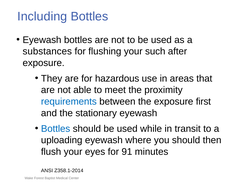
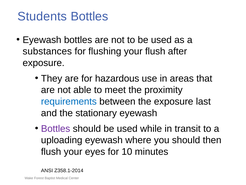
Including: Including -> Students
your such: such -> flush
first: first -> last
Bottles at (56, 128) colour: blue -> purple
91: 91 -> 10
